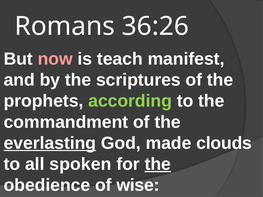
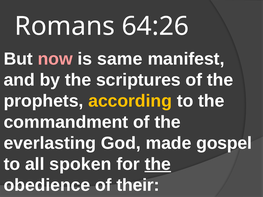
36:26: 36:26 -> 64:26
teach: teach -> same
according colour: light green -> yellow
everlasting underline: present -> none
clouds: clouds -> gospel
wise: wise -> their
